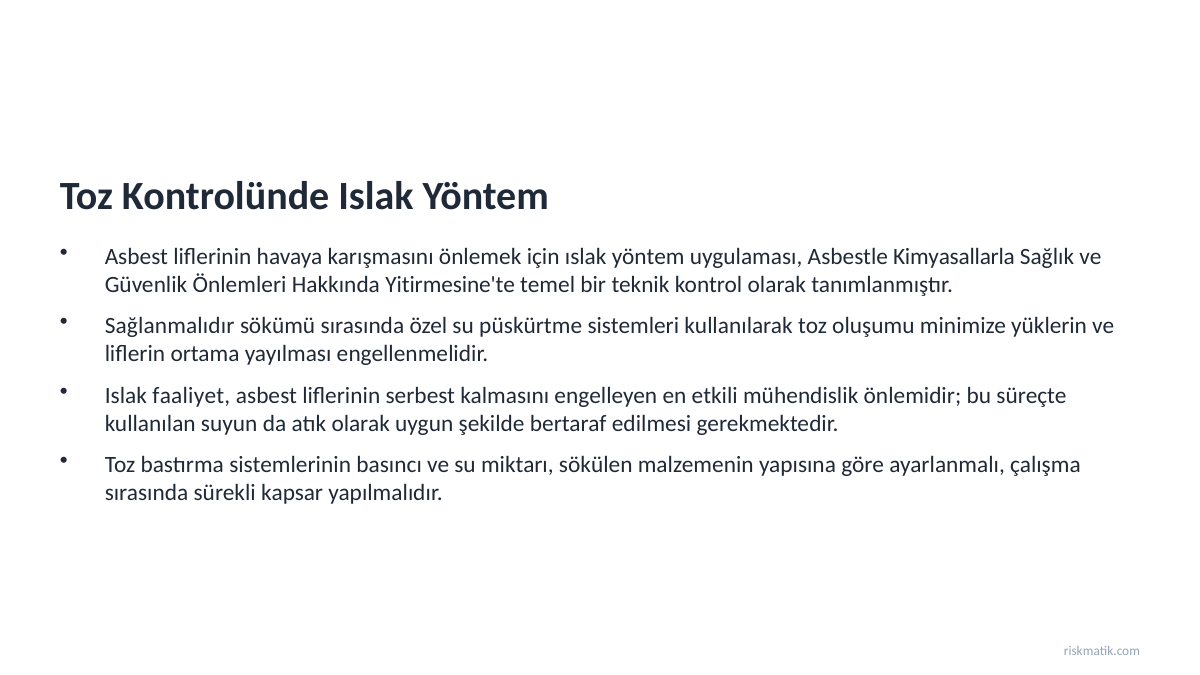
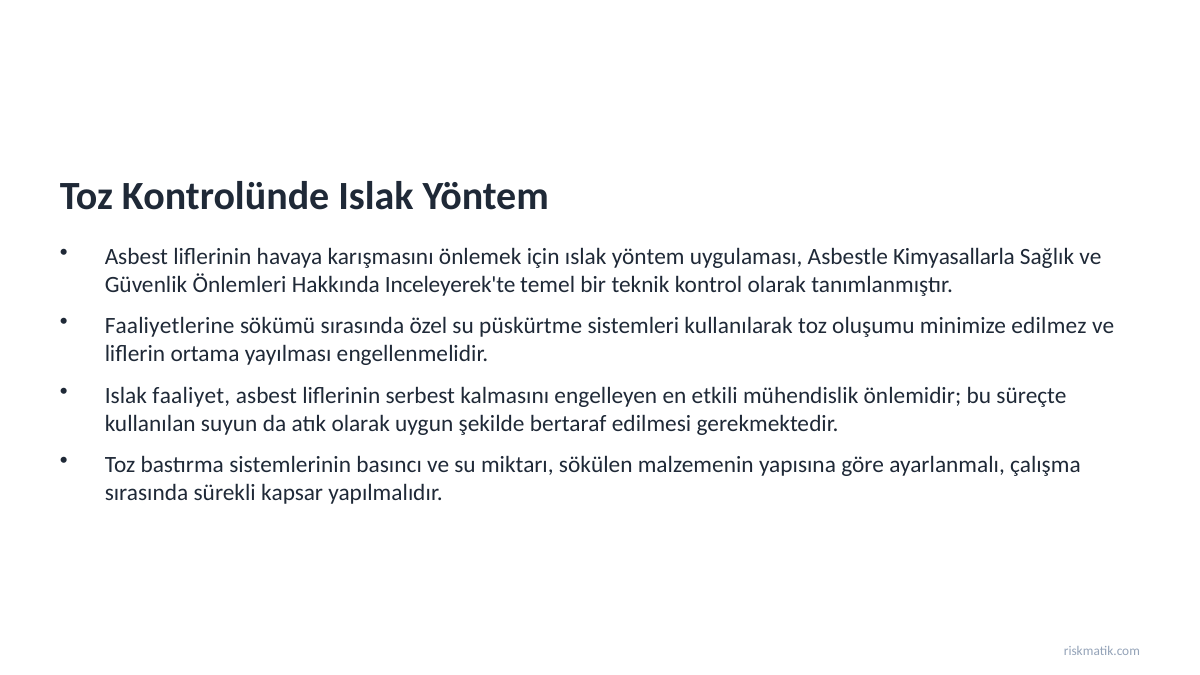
Yitirmesine'te: Yitirmesine'te -> Inceleyerek'te
Sağlanmalıdır: Sağlanmalıdır -> Faaliyetlerine
yüklerin: yüklerin -> edilmez
